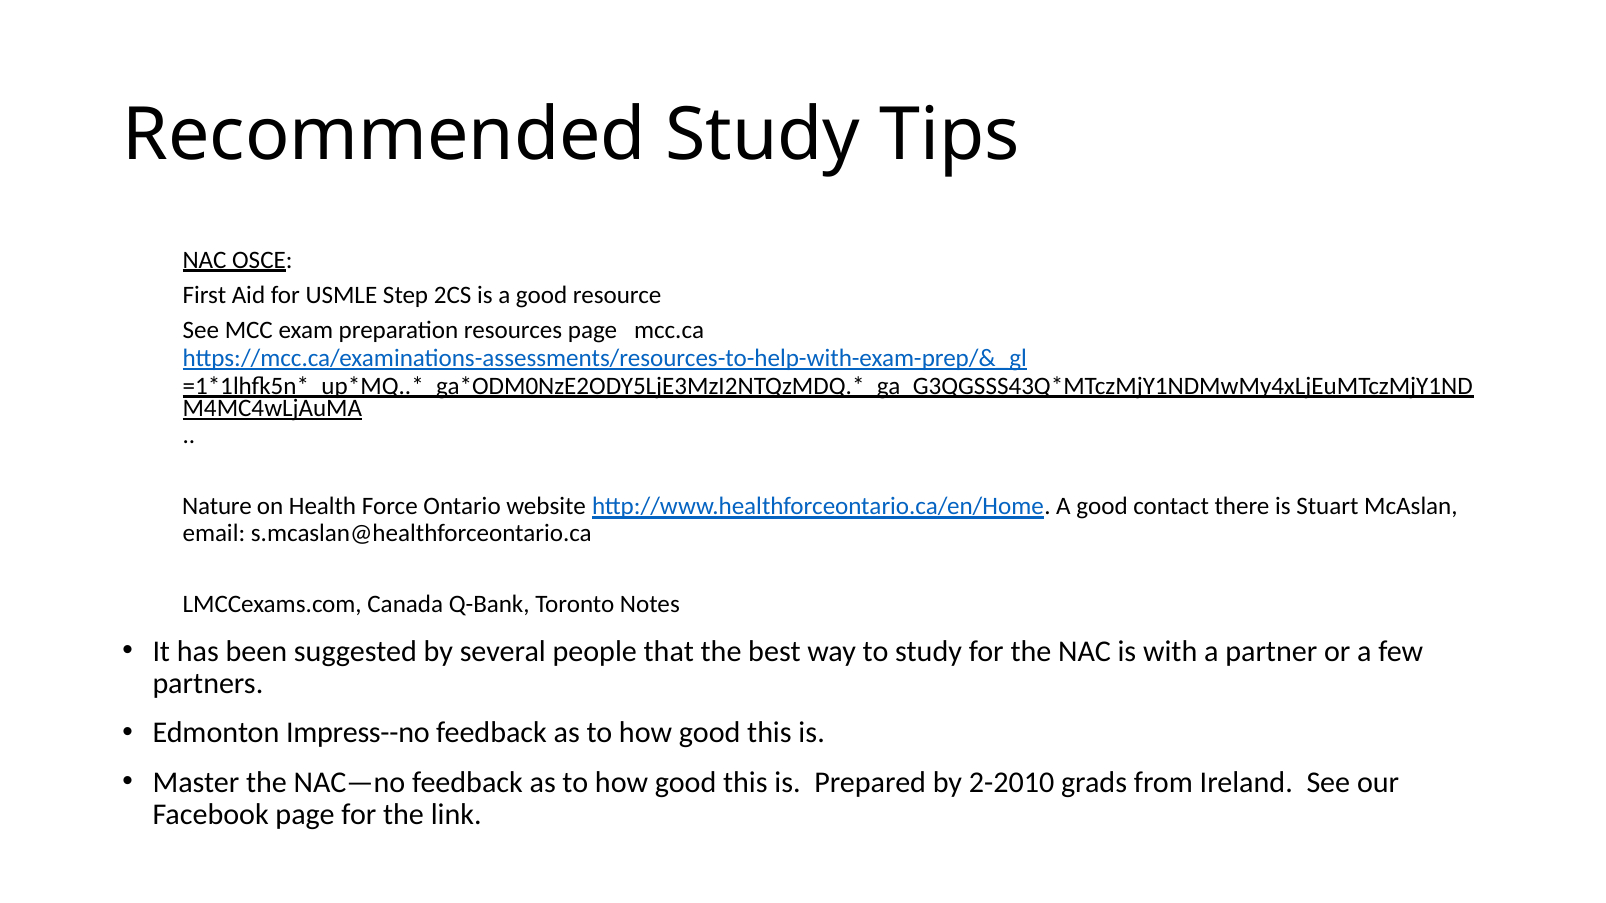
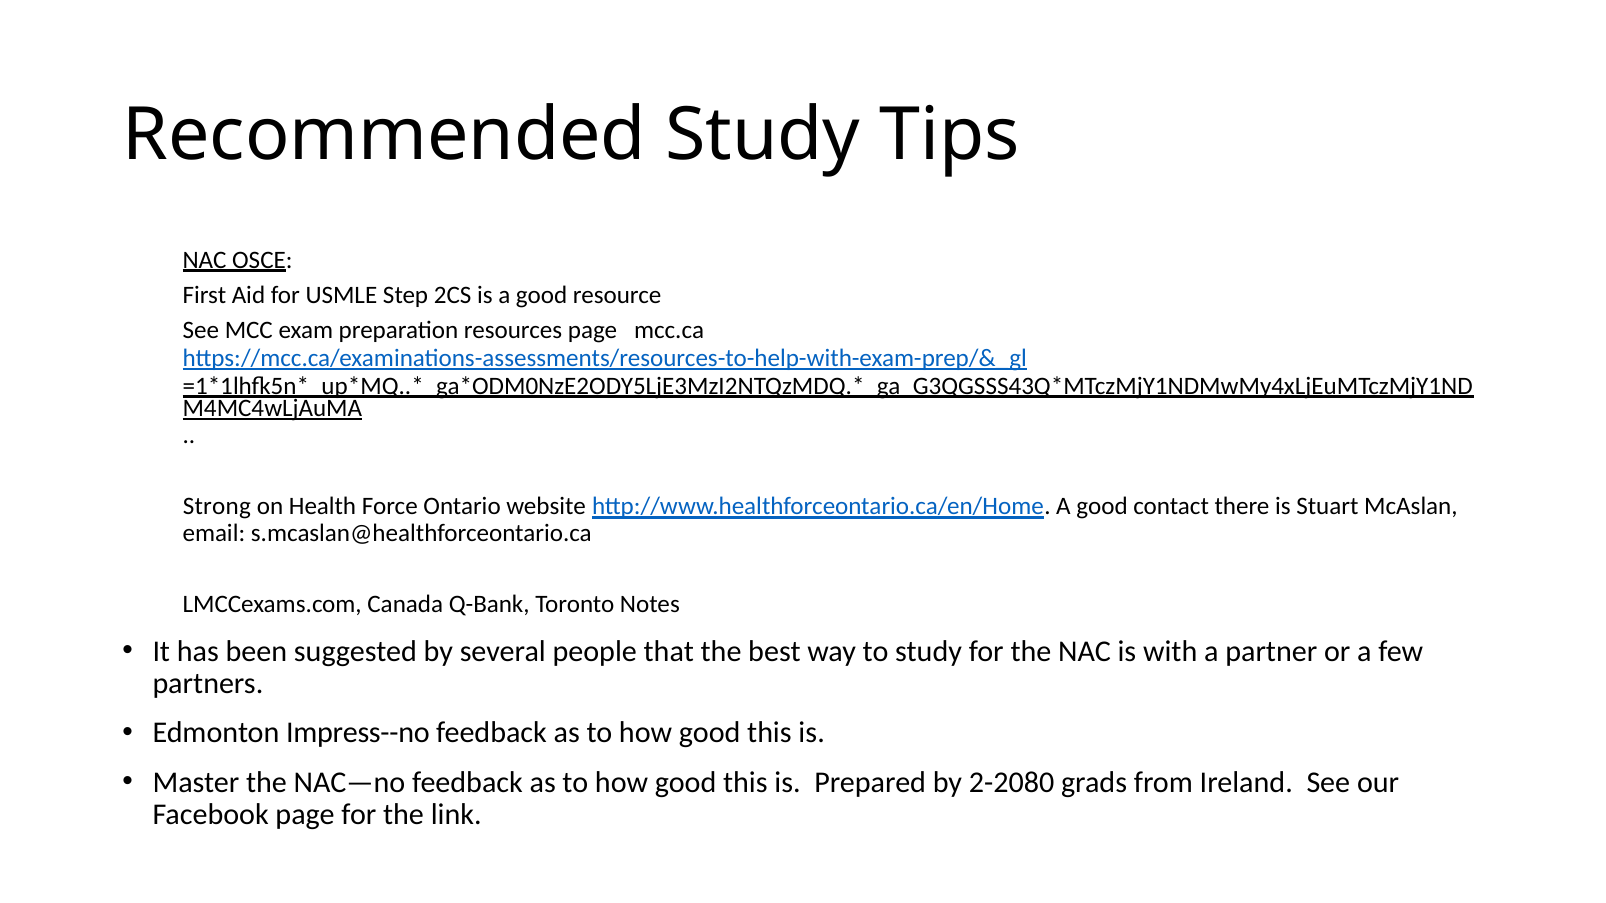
Nature: Nature -> Strong
2-2010: 2-2010 -> 2-2080
